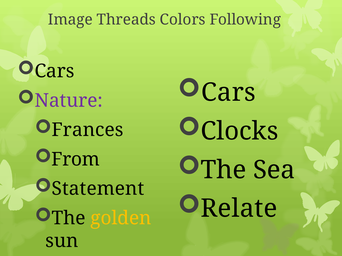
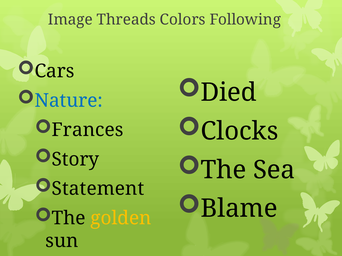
Cars at (228, 93): Cars -> Died
Nature colour: purple -> blue
From: From -> Story
Relate: Relate -> Blame
